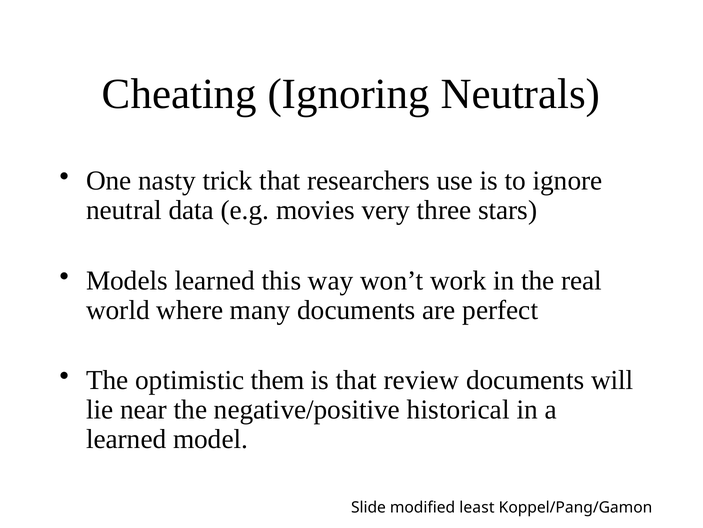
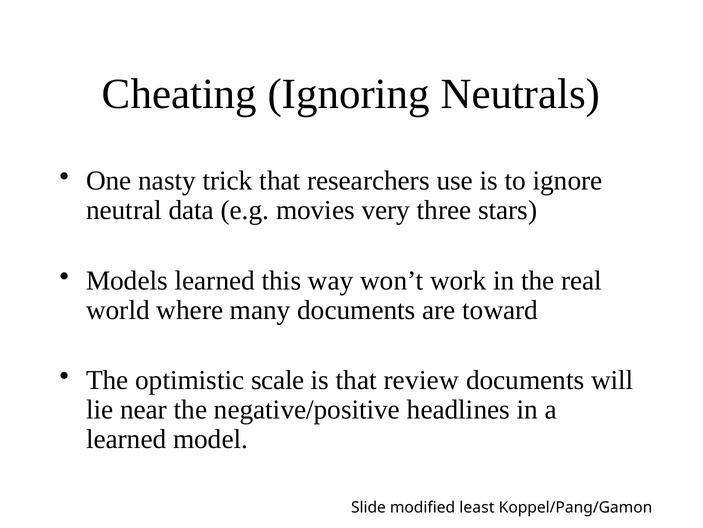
perfect: perfect -> toward
them: them -> scale
historical: historical -> headlines
